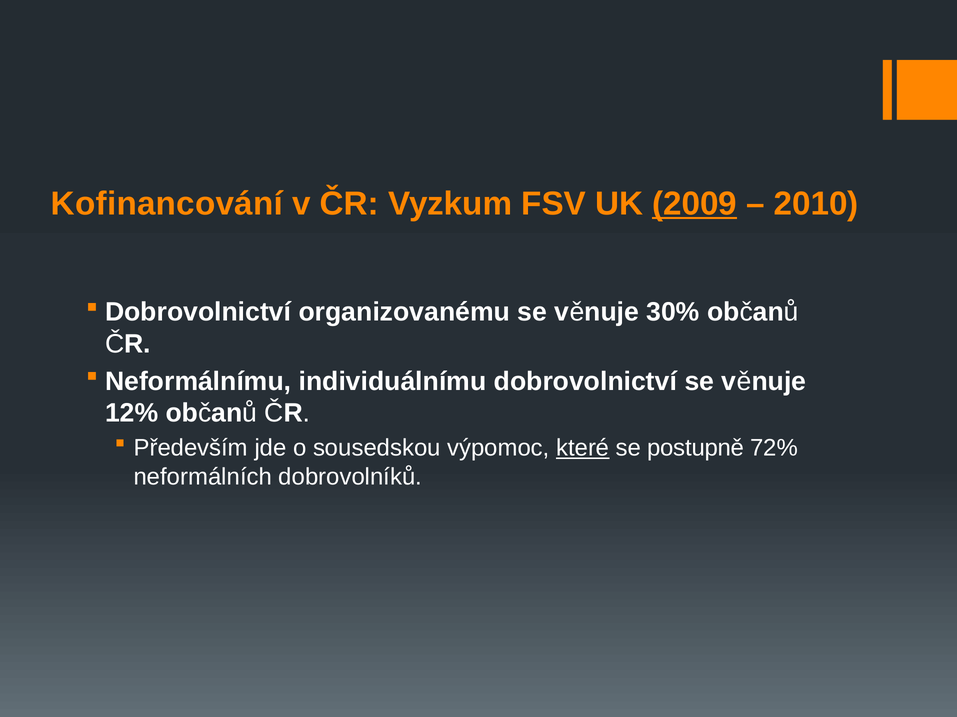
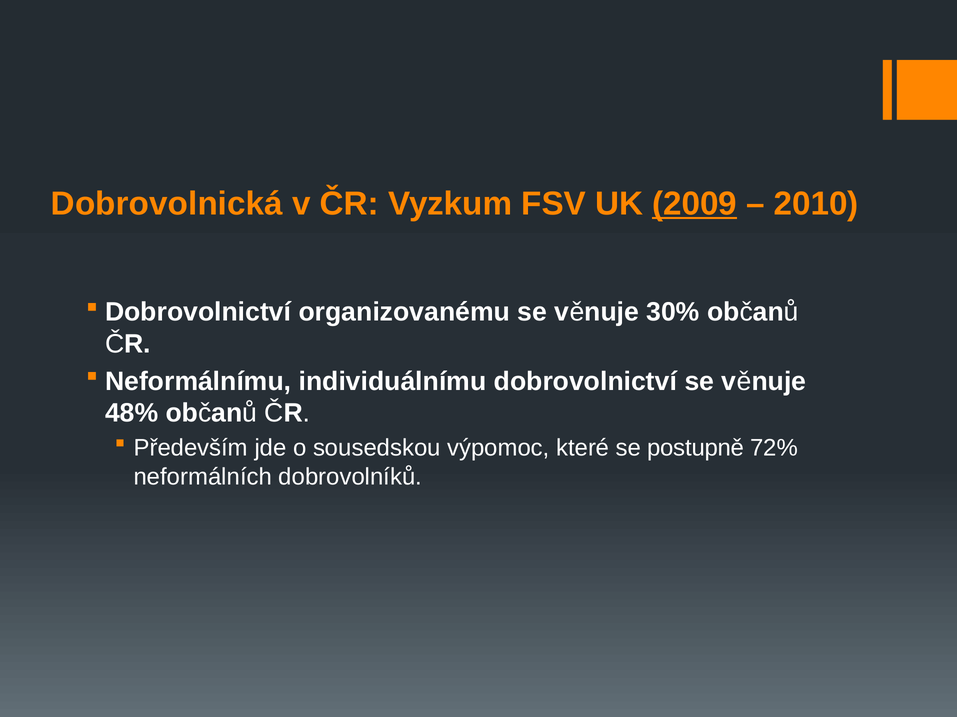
Kofinancování: Kofinancování -> Dobrovolnická
12%: 12% -> 48%
které underline: present -> none
